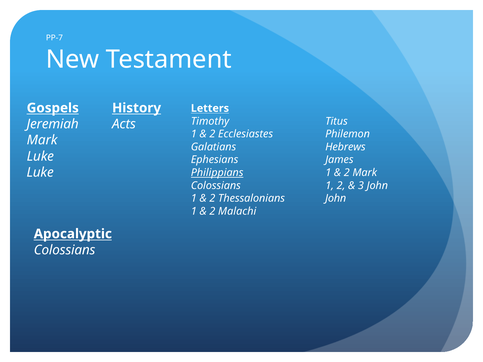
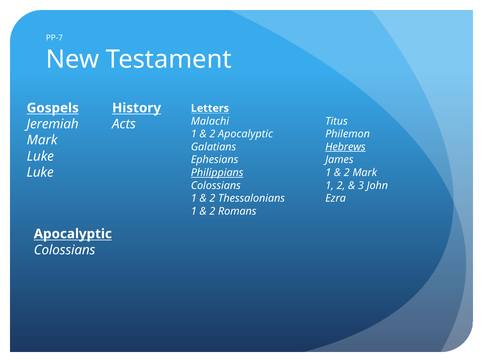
Timothy: Timothy -> Malachi
2 Ecclesiastes: Ecclesiastes -> Apocalyptic
Hebrews underline: none -> present
John at (336, 198): John -> Ezra
Malachi: Malachi -> Romans
